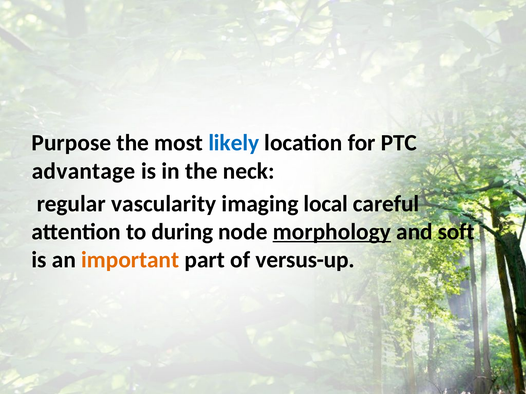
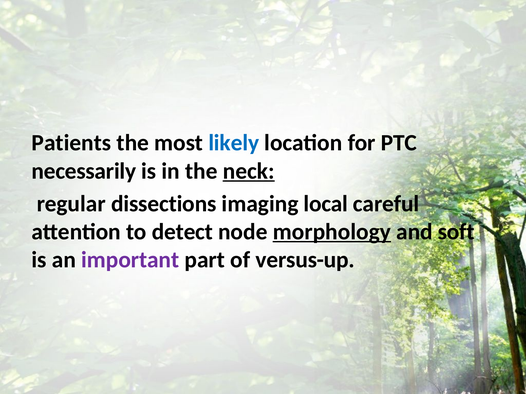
Purpose: Purpose -> Patients
advantage: advantage -> necessarily
neck underline: none -> present
vascularity: vascularity -> dissections
during: during -> detect
important colour: orange -> purple
